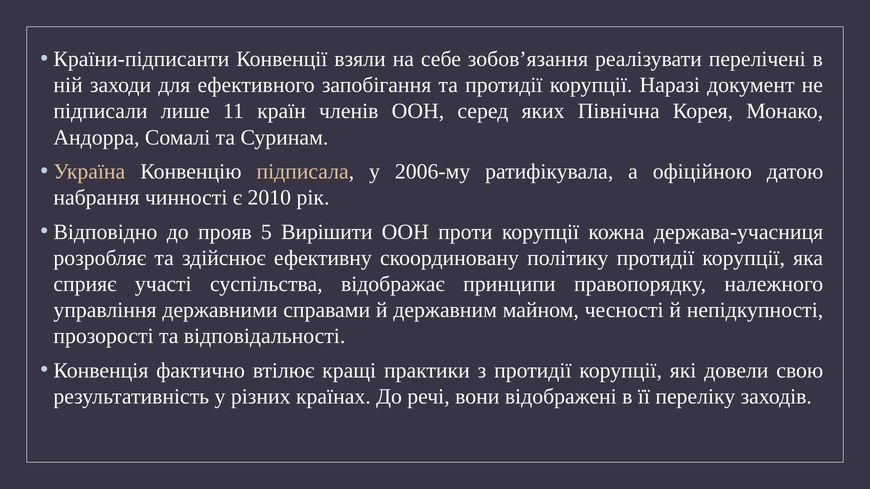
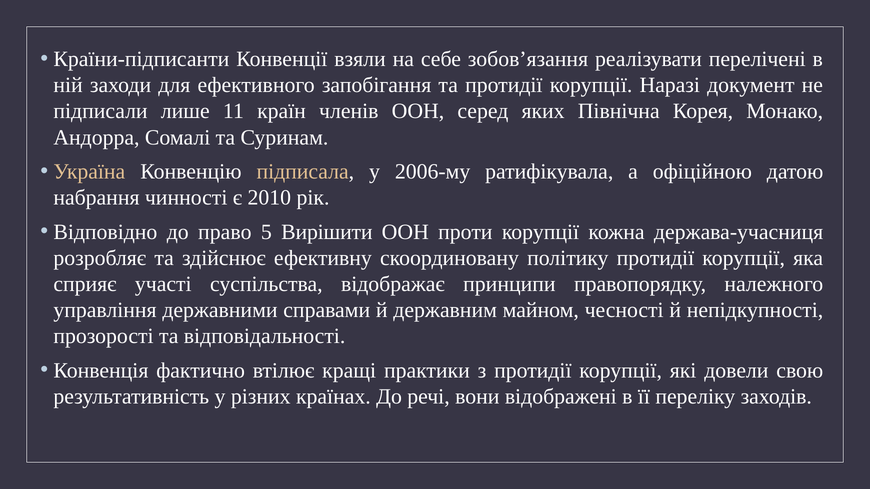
прояв: прояв -> право
